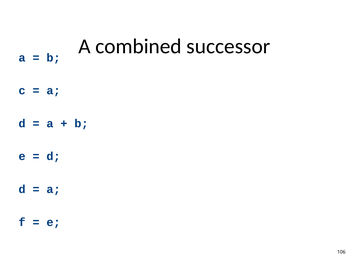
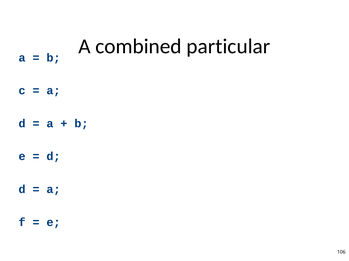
successor: successor -> particular
